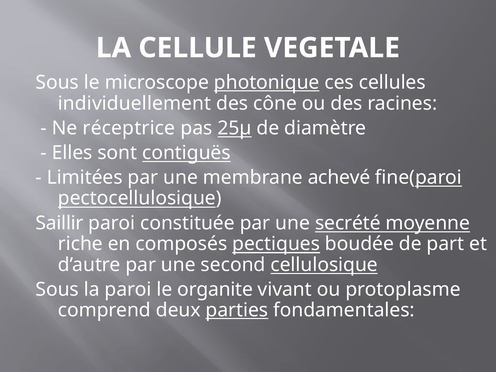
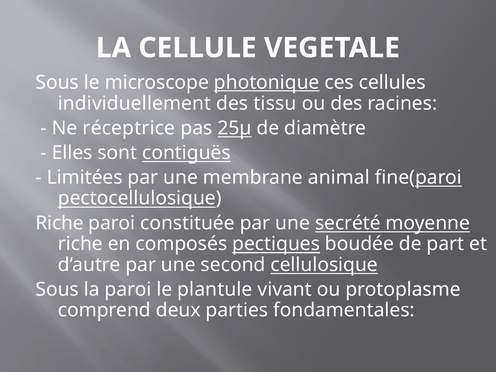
cône: cône -> tissu
achevé: achevé -> animal
Saillir at (60, 223): Saillir -> Riche
organite: organite -> plantule
parties underline: present -> none
